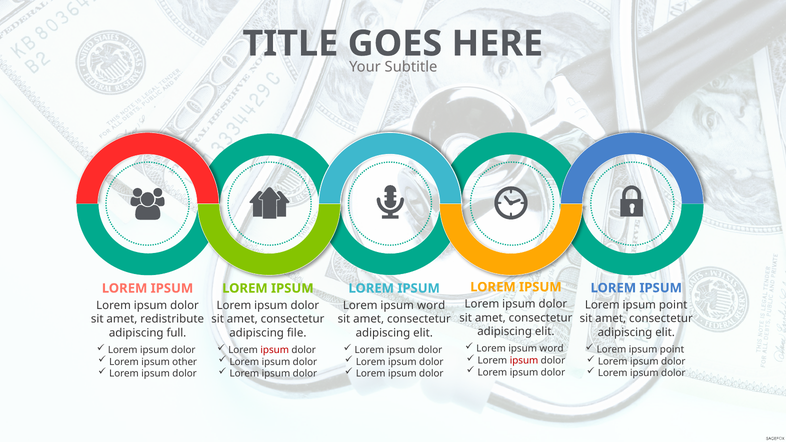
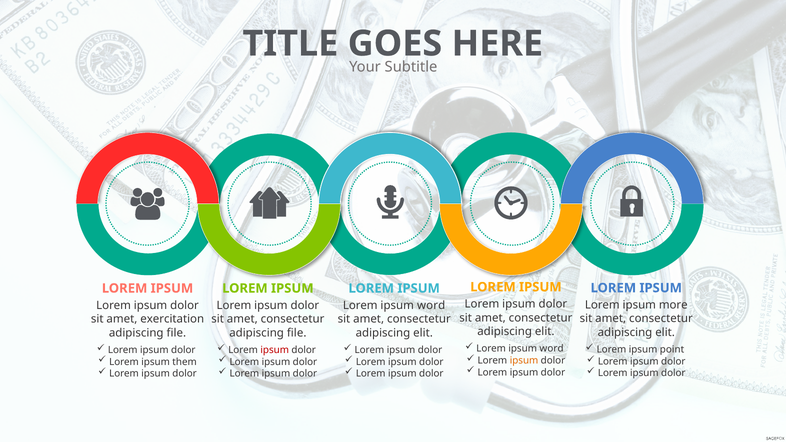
point at (673, 305): point -> more
redistribute: redistribute -> exercitation
full at (176, 333): full -> file
ipsum at (524, 361) colour: red -> orange
other: other -> them
